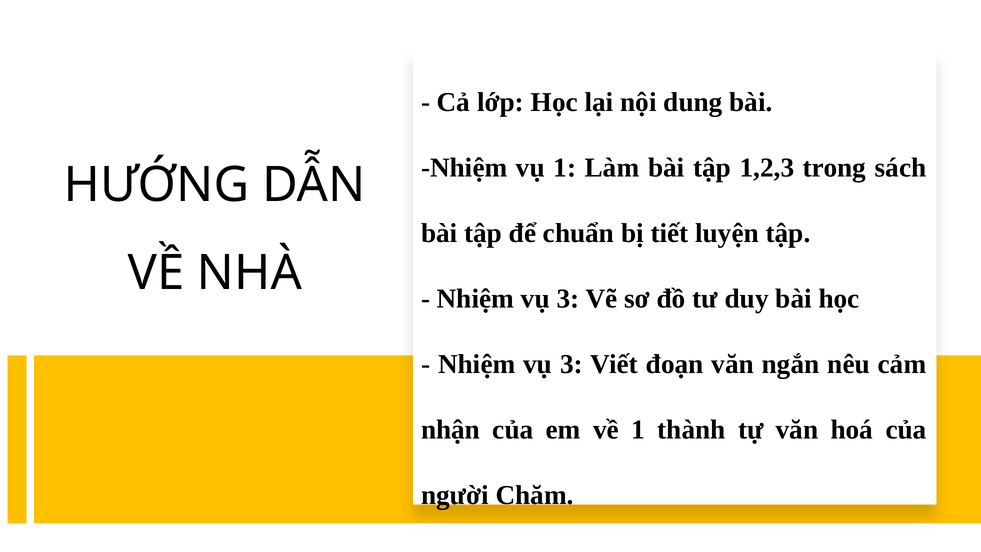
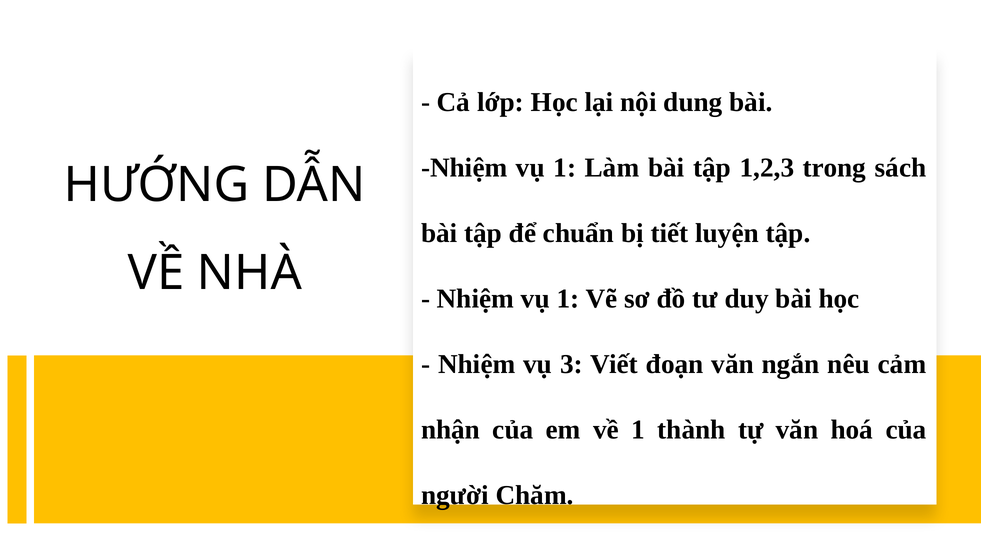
3 at (568, 299): 3 -> 1
